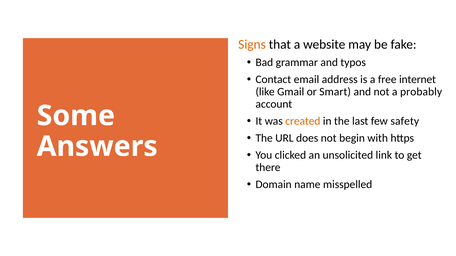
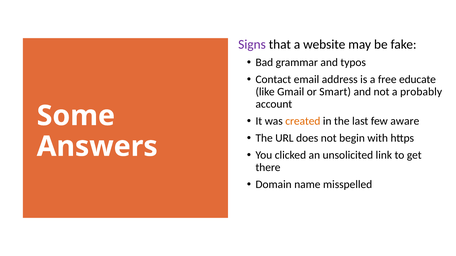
Signs colour: orange -> purple
internet: internet -> educate
safety: safety -> aware
